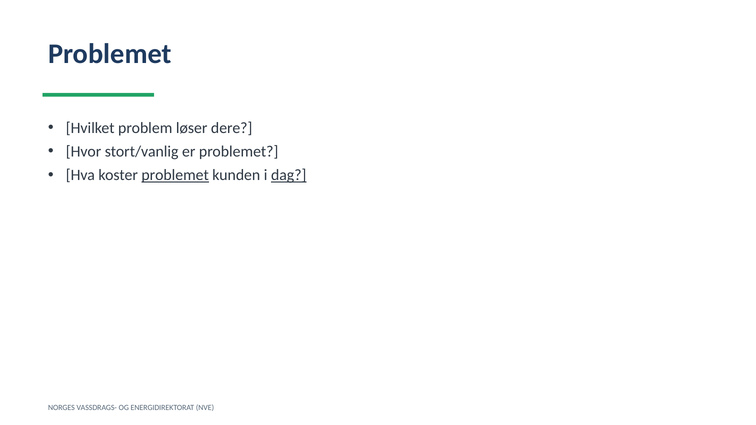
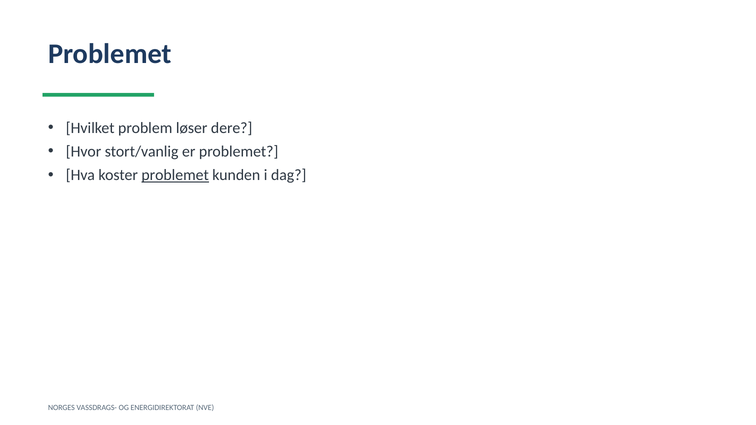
dag underline: present -> none
